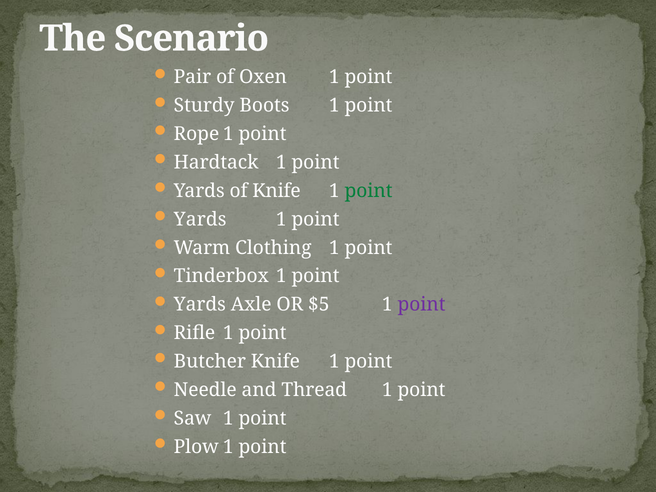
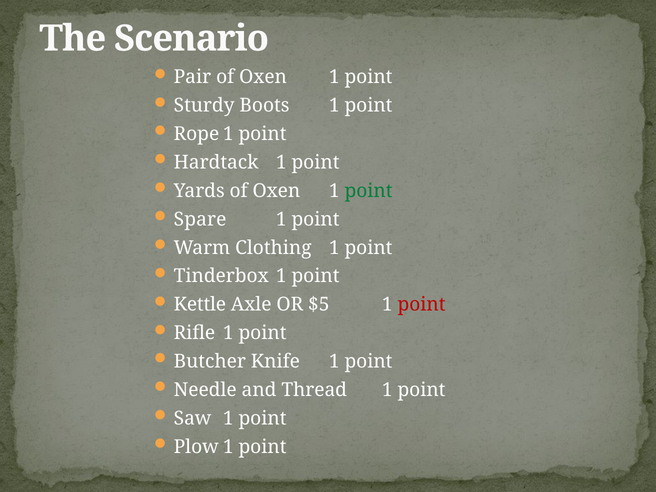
Yards of Knife: Knife -> Oxen
Yards at (200, 219): Yards -> Spare
Yards at (200, 305): Yards -> Kettle
point at (422, 305) colour: purple -> red
